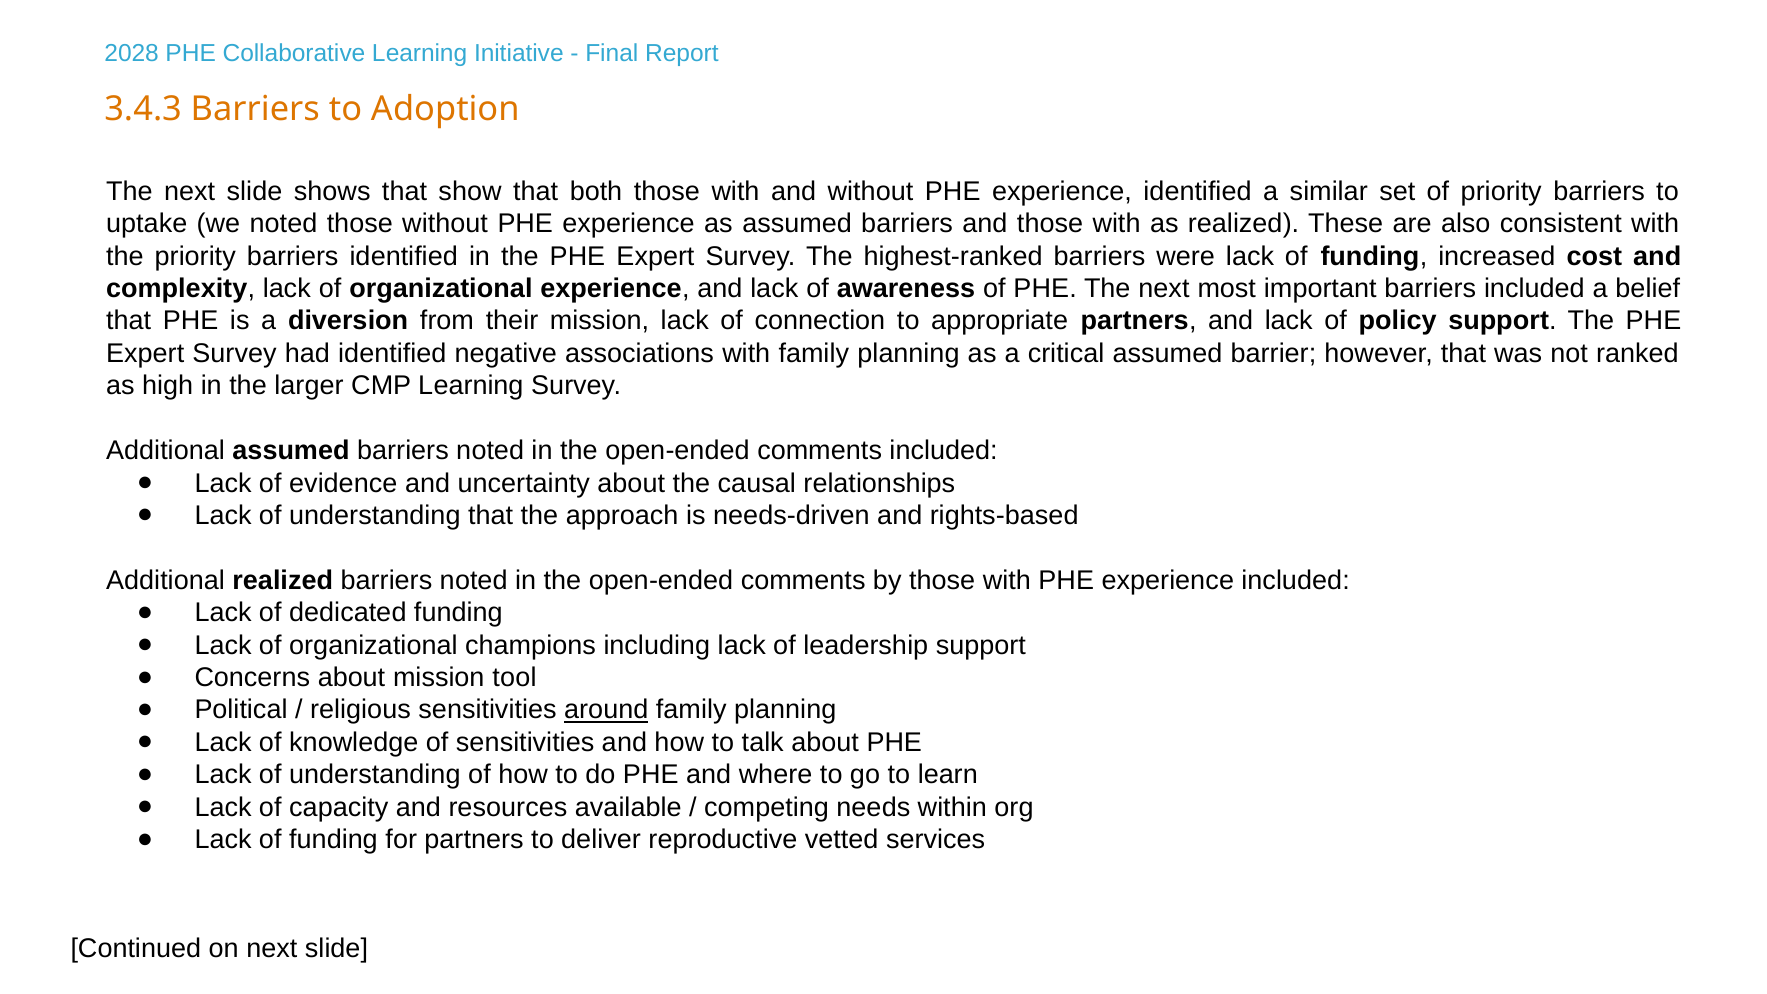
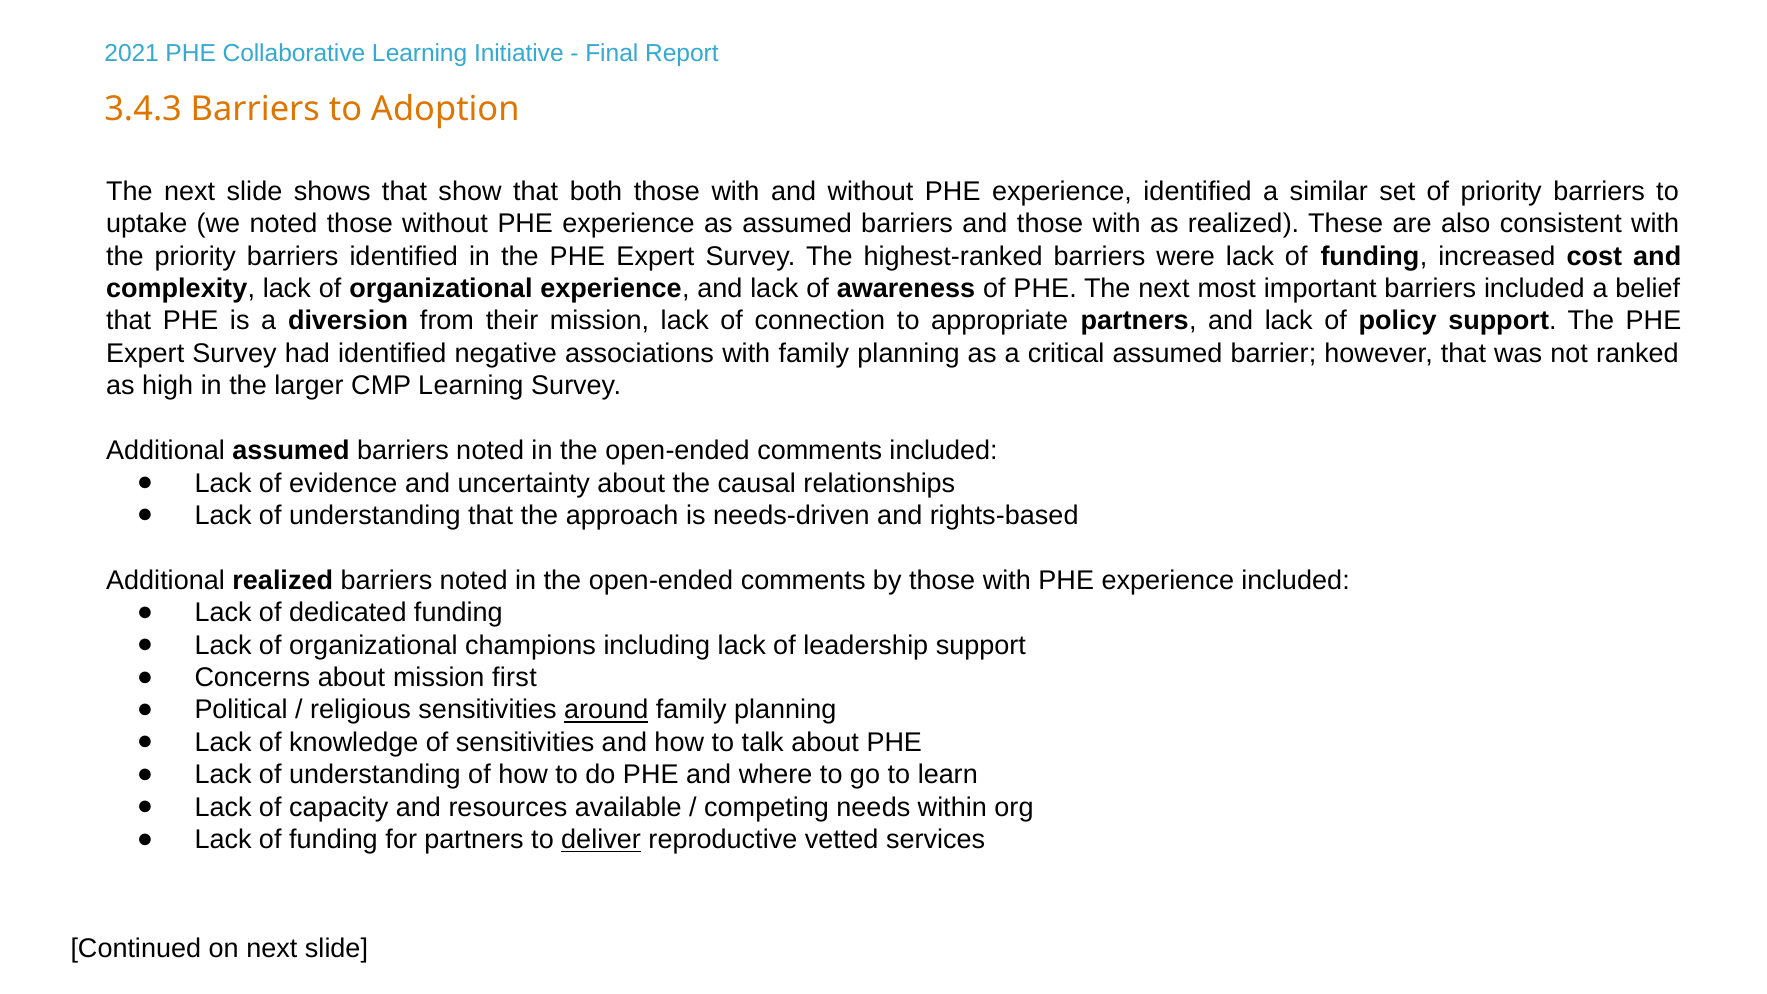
2028: 2028 -> 2021
tool: tool -> first
deliver underline: none -> present
